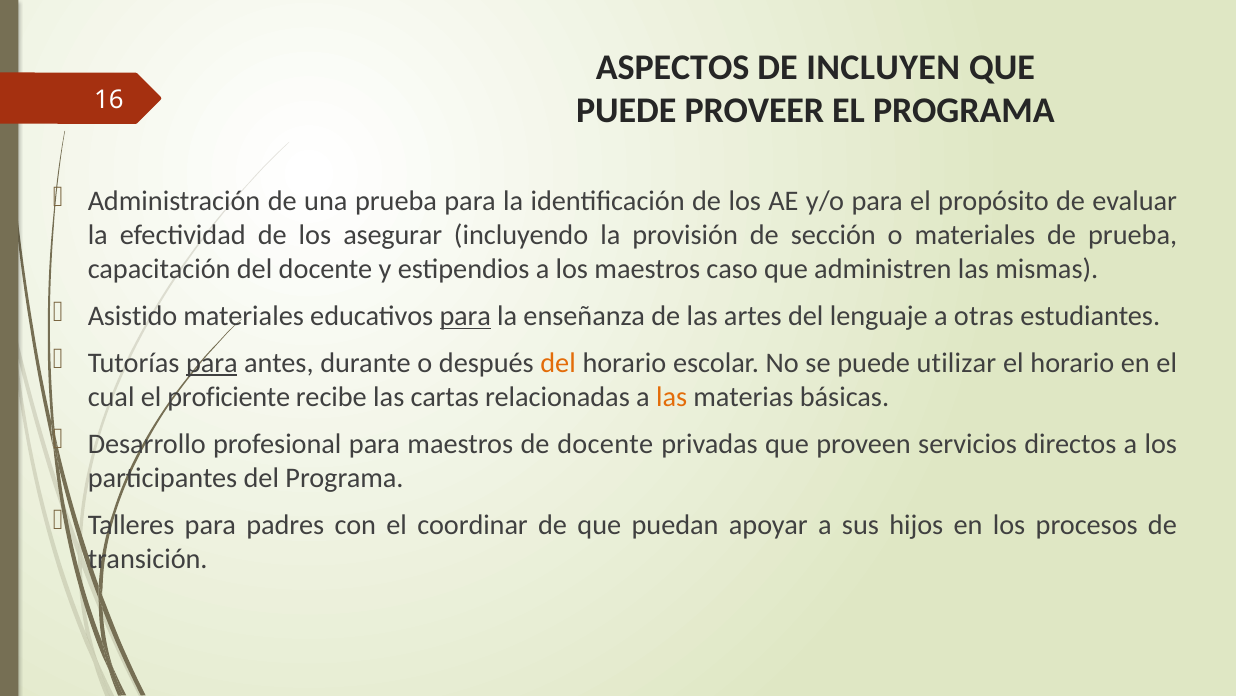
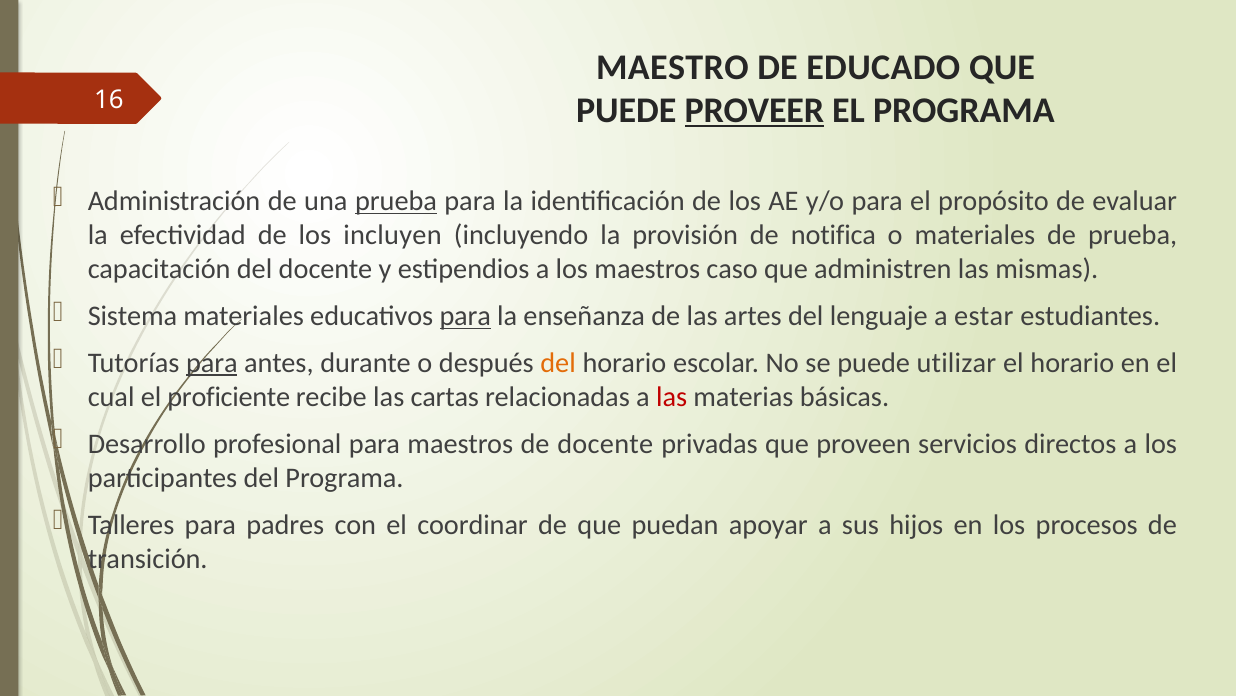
ASPECTOS: ASPECTOS -> MAESTRO
INCLUYEN: INCLUYEN -> EDUCADO
PROVEER underline: none -> present
prueba at (396, 201) underline: none -> present
asegurar: asegurar -> incluyen
sección: sección -> notifica
Asistido: Asistido -> Sistema
otras: otras -> estar
las at (672, 397) colour: orange -> red
